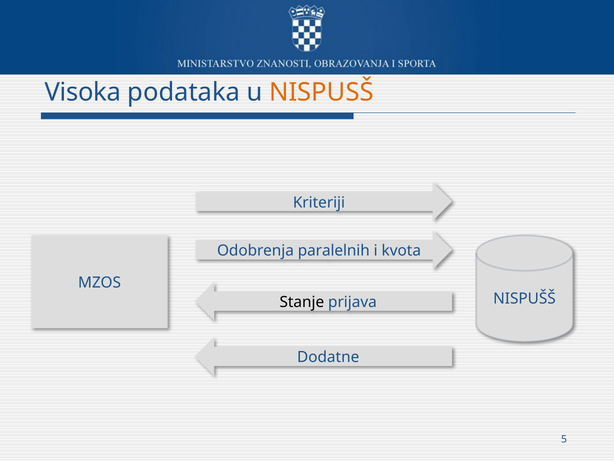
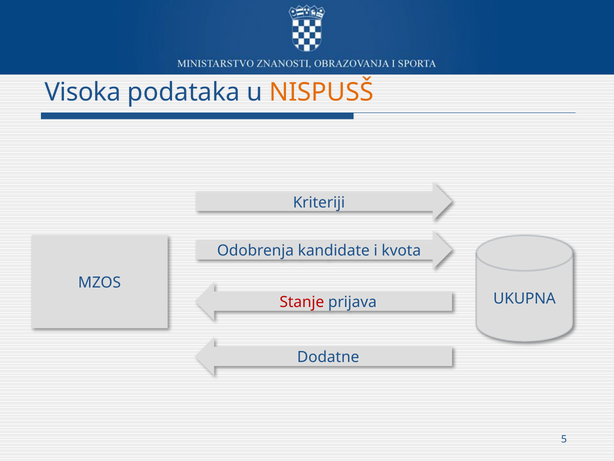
paralelnih: paralelnih -> kandidate
NISPUŠŠ: NISPUŠŠ -> UKUPNA
Stanje colour: black -> red
